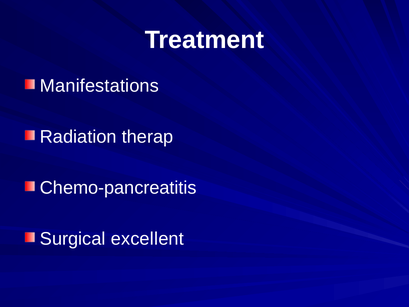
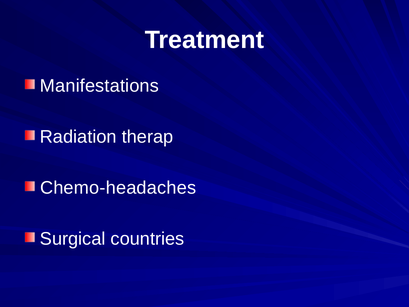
Chemo-pancreatitis: Chemo-pancreatitis -> Chemo-headaches
excellent: excellent -> countries
